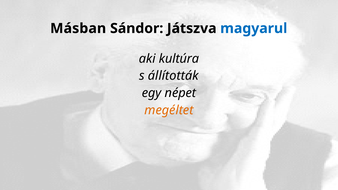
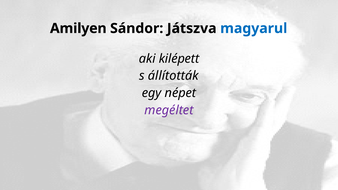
Másban: Másban -> Amilyen
kultúra: kultúra -> kilépett
megéltet colour: orange -> purple
